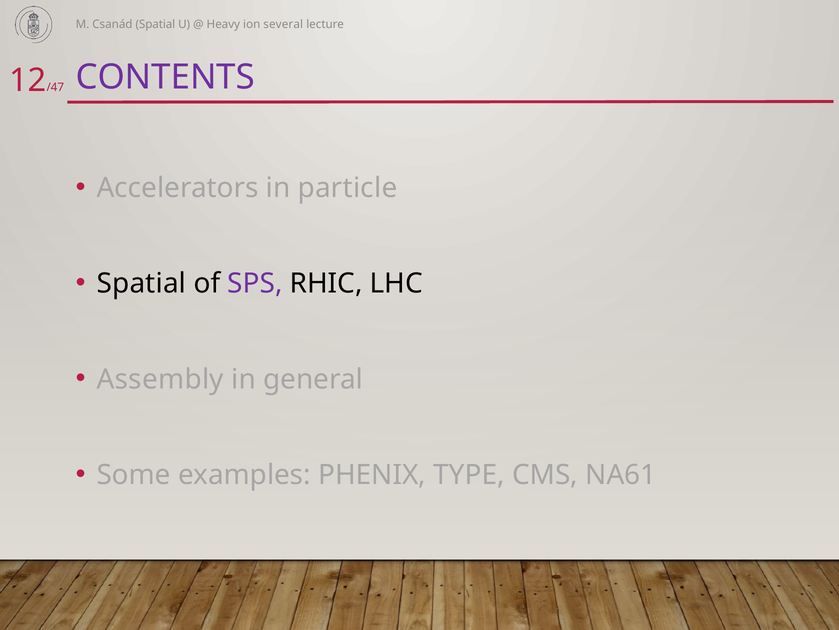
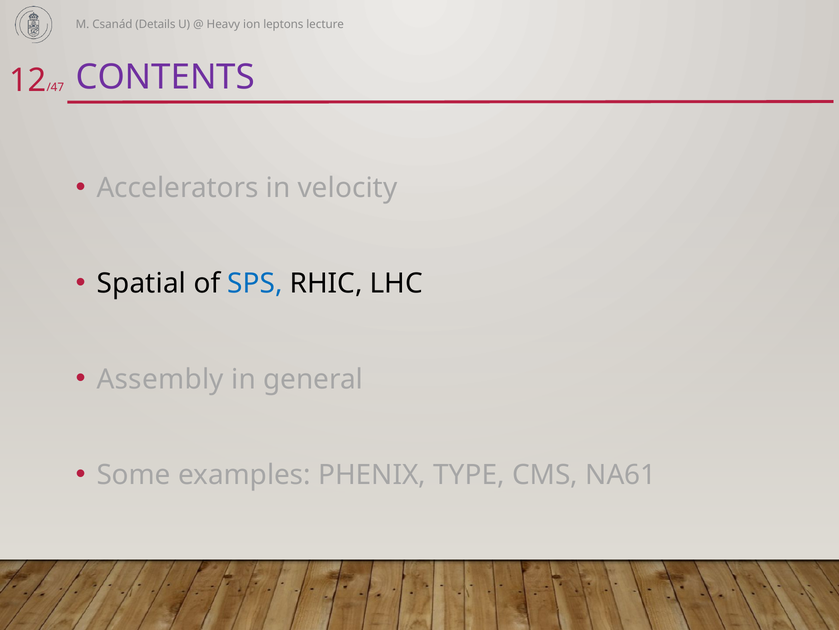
Spatial at (155, 25): Spatial -> Details
several: several -> leptons
particle: particle -> velocity
SPS colour: purple -> blue
